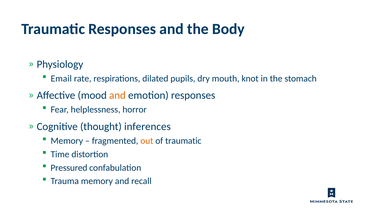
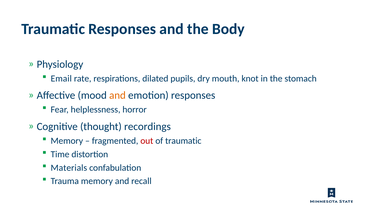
inferences: inferences -> recordings
out colour: orange -> red
Pressured: Pressured -> Materials
